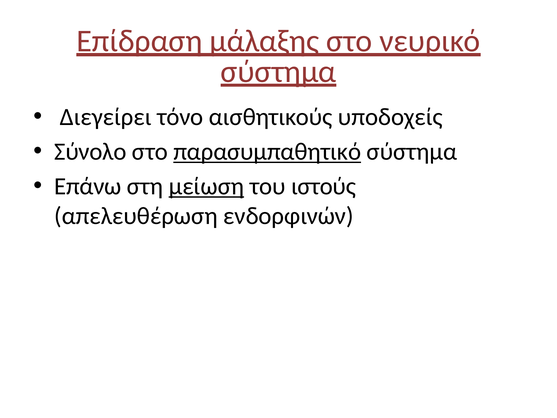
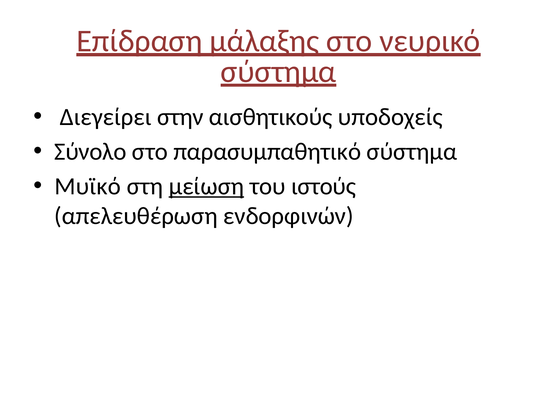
τόνο: τόνο -> στην
παρασυμπαθητικό underline: present -> none
Επάνω: Επάνω -> Μυϊκό
